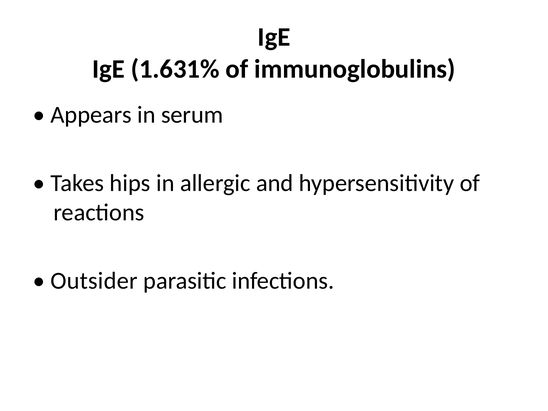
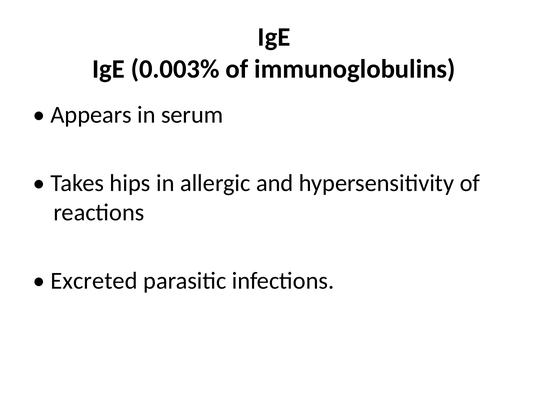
1.631%: 1.631% -> 0.003%
Outsider: Outsider -> Excreted
